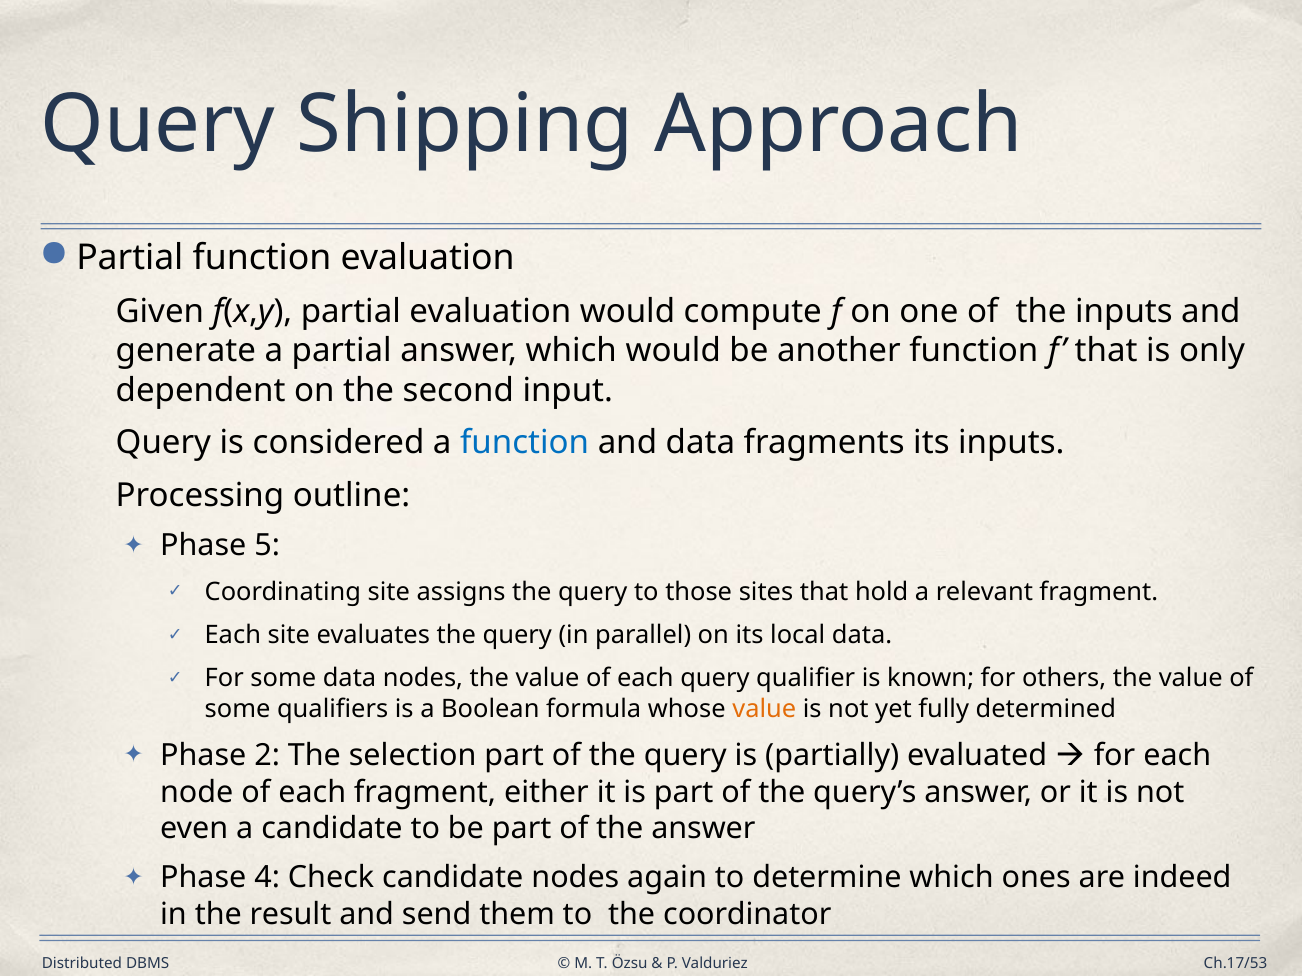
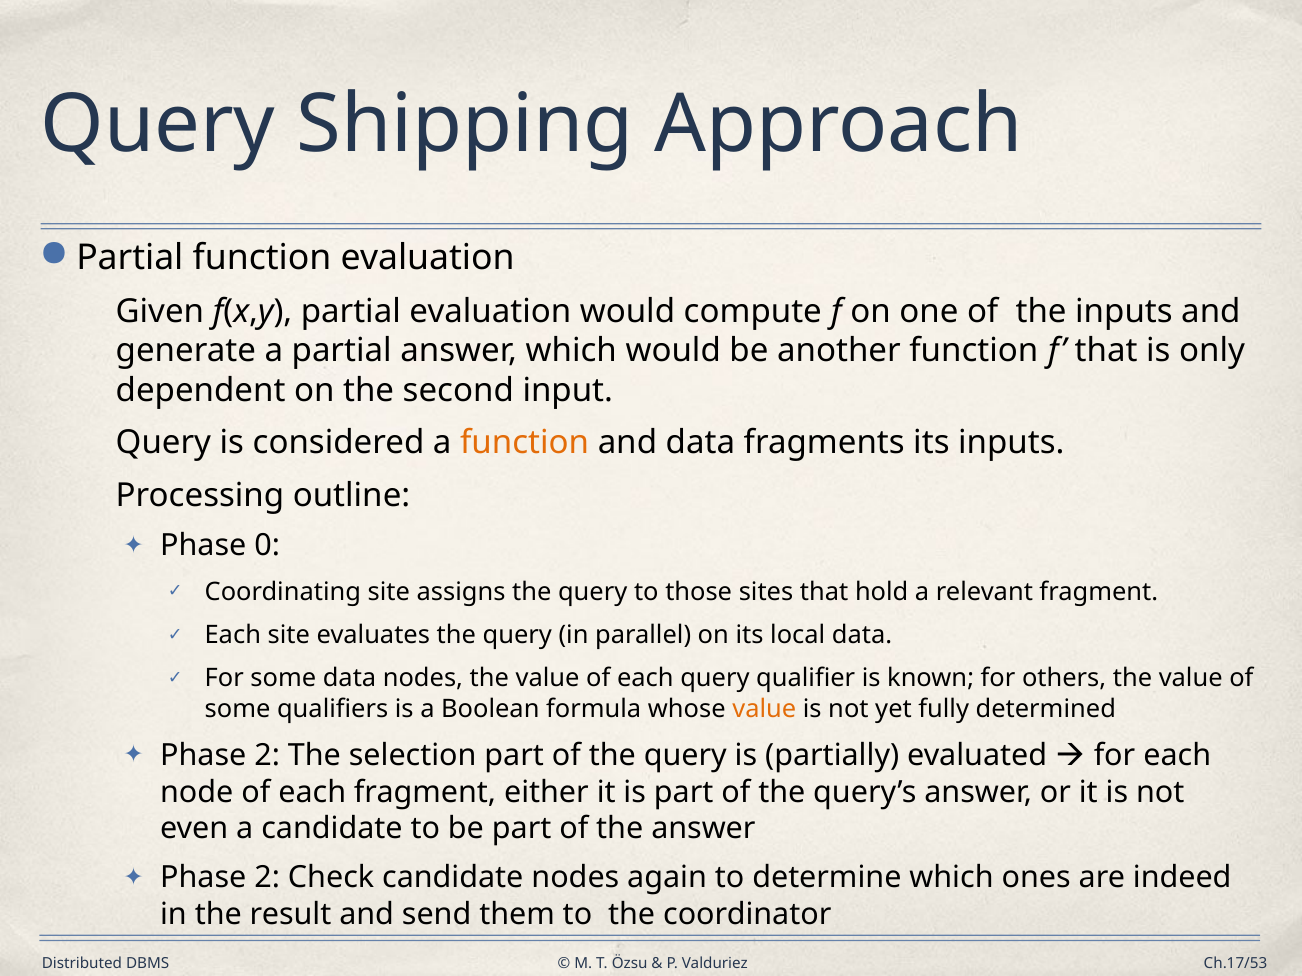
function at (525, 443) colour: blue -> orange
5: 5 -> 0
4 at (267, 878): 4 -> 2
